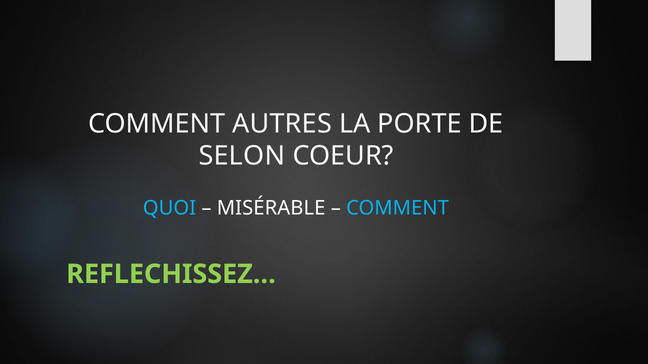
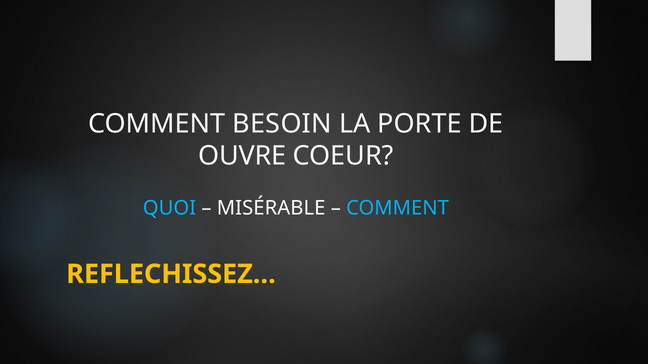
AUTRES: AUTRES -> BESOIN
SELON: SELON -> OUVRE
REFLECHISSEZ… colour: light green -> yellow
